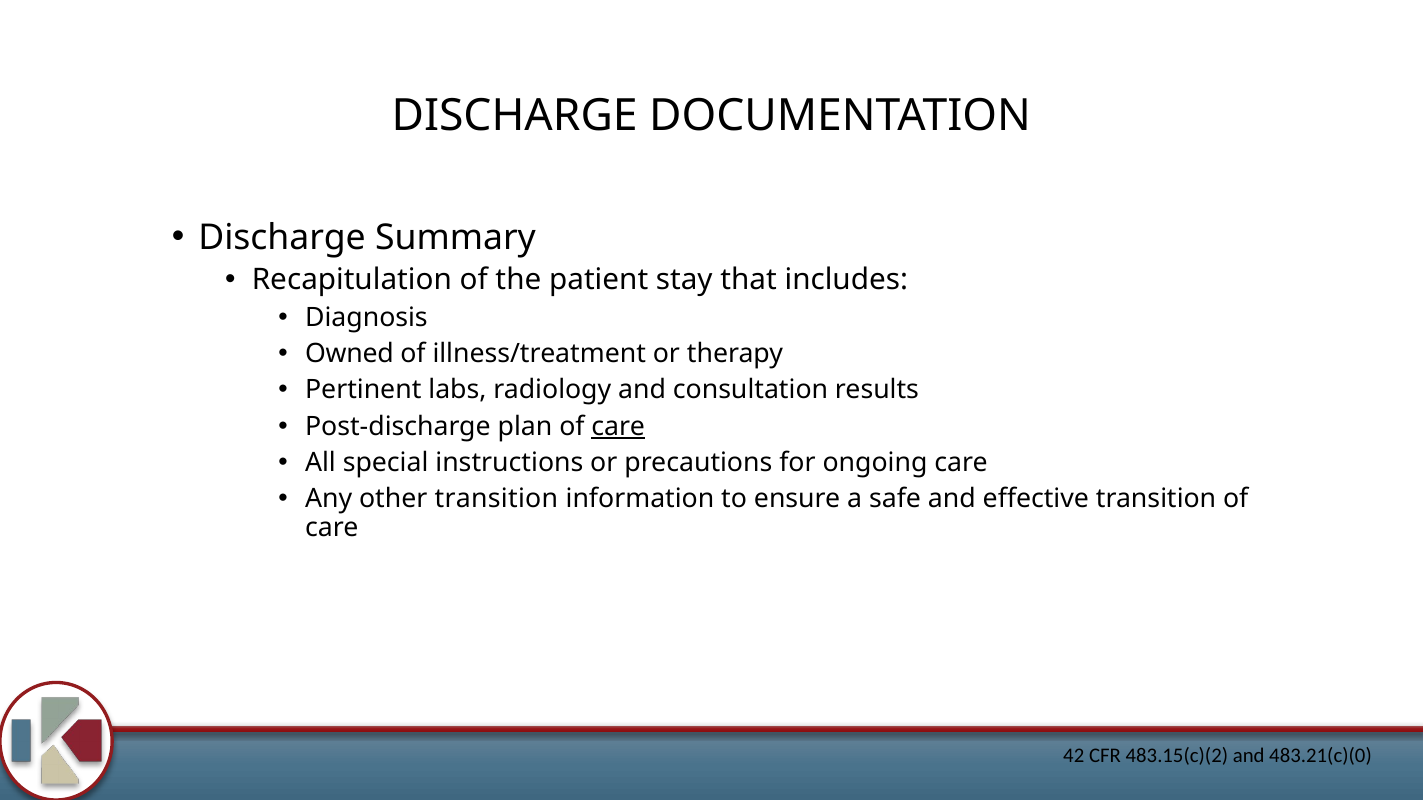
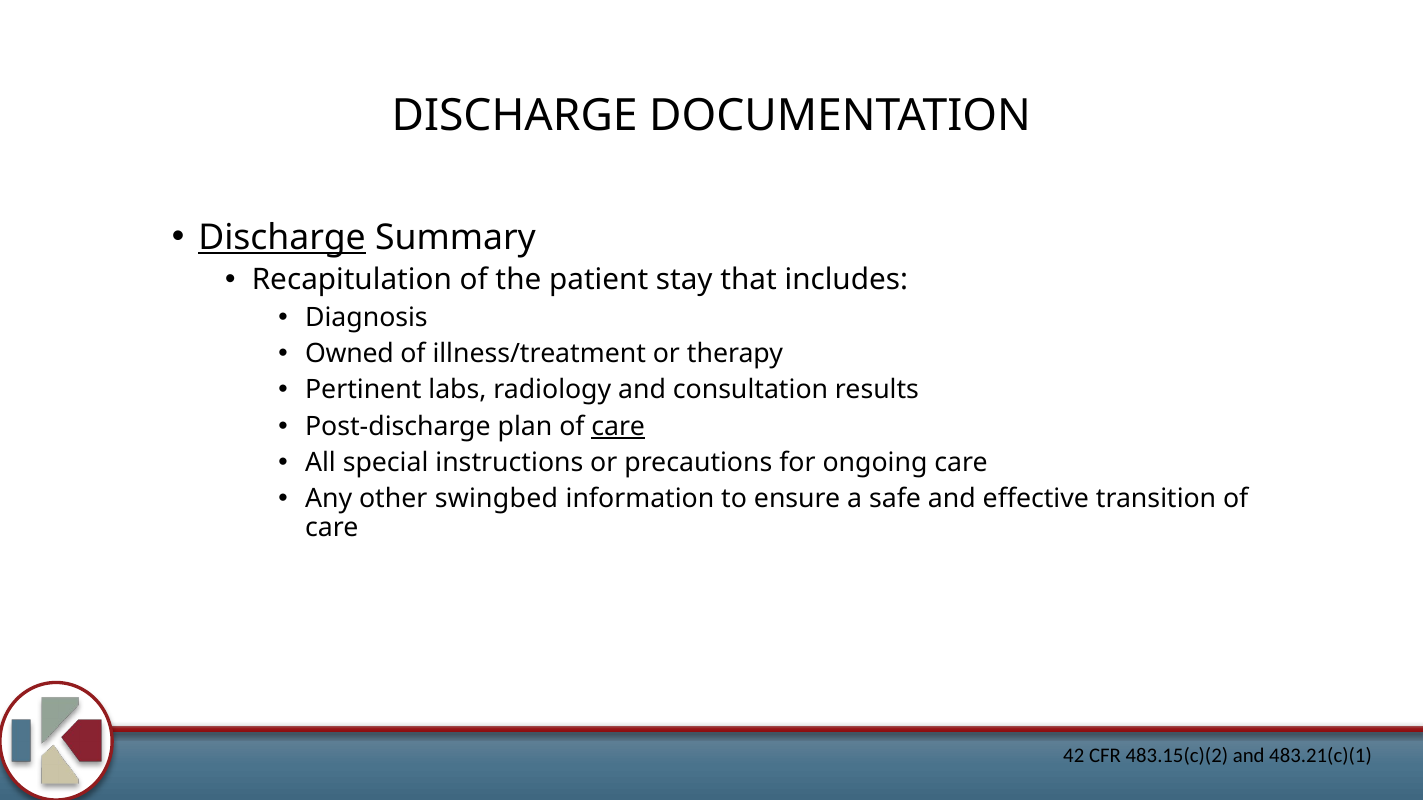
Discharge at (282, 237) underline: none -> present
other transition: transition -> swingbed
483.21(c)(0: 483.21(c)(0 -> 483.21(c)(1
